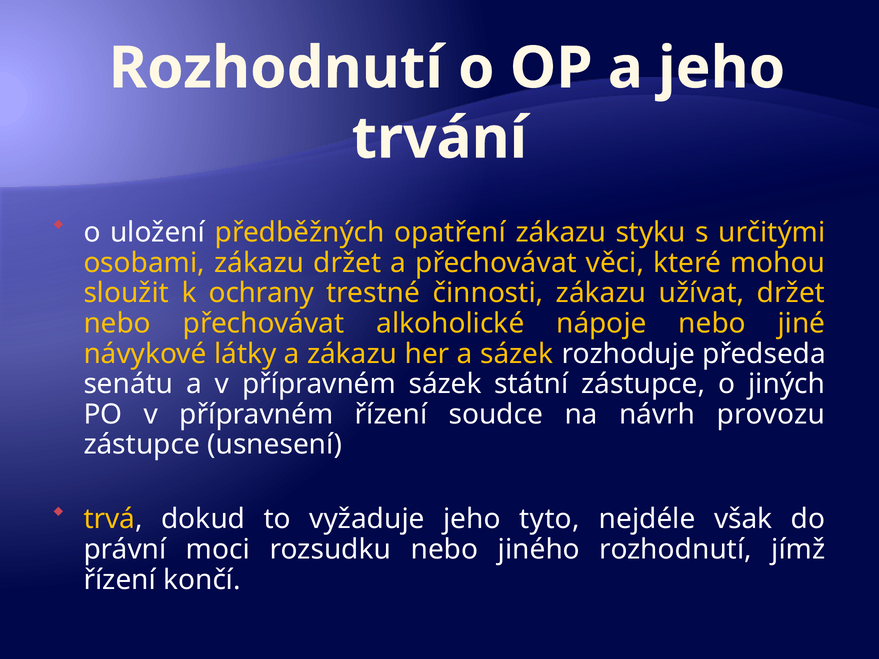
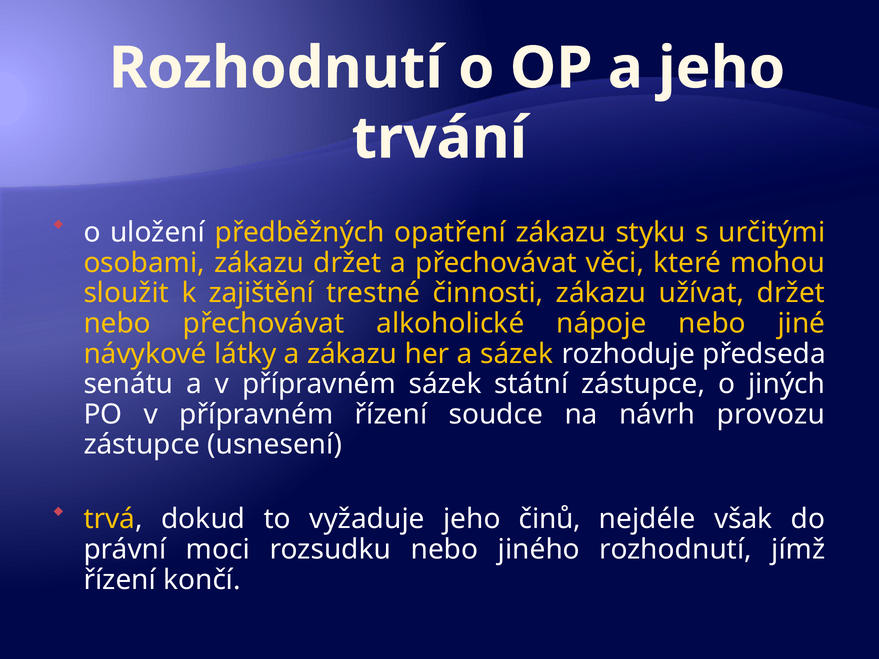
ochrany: ochrany -> zajištění
tyto: tyto -> činů
